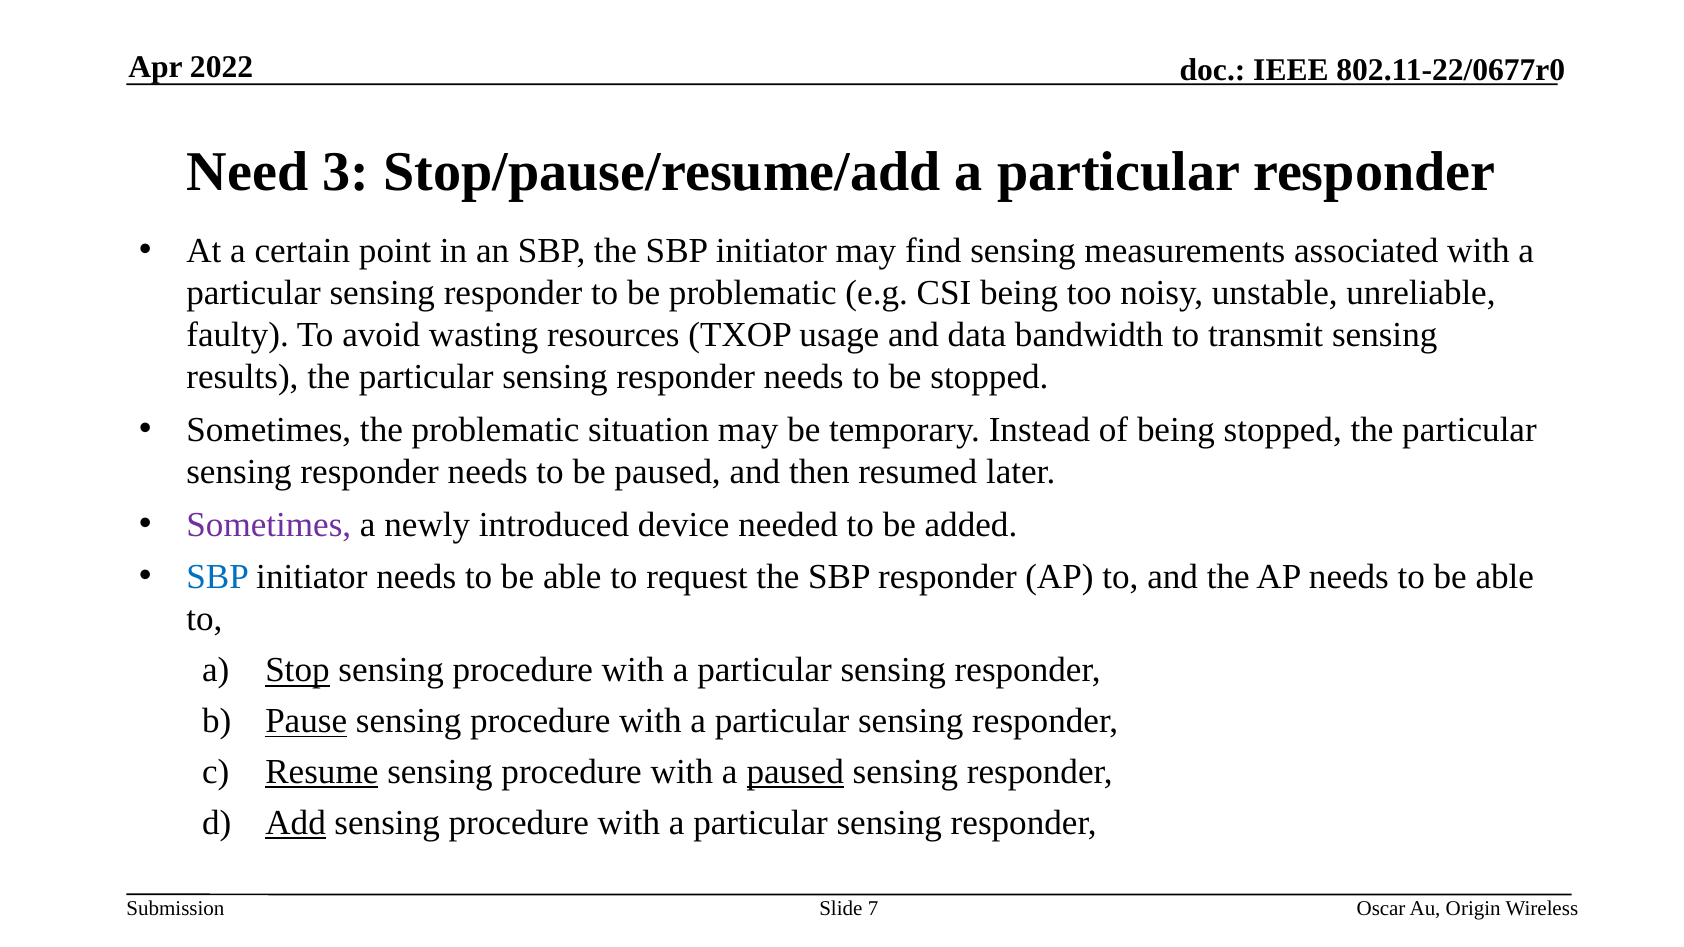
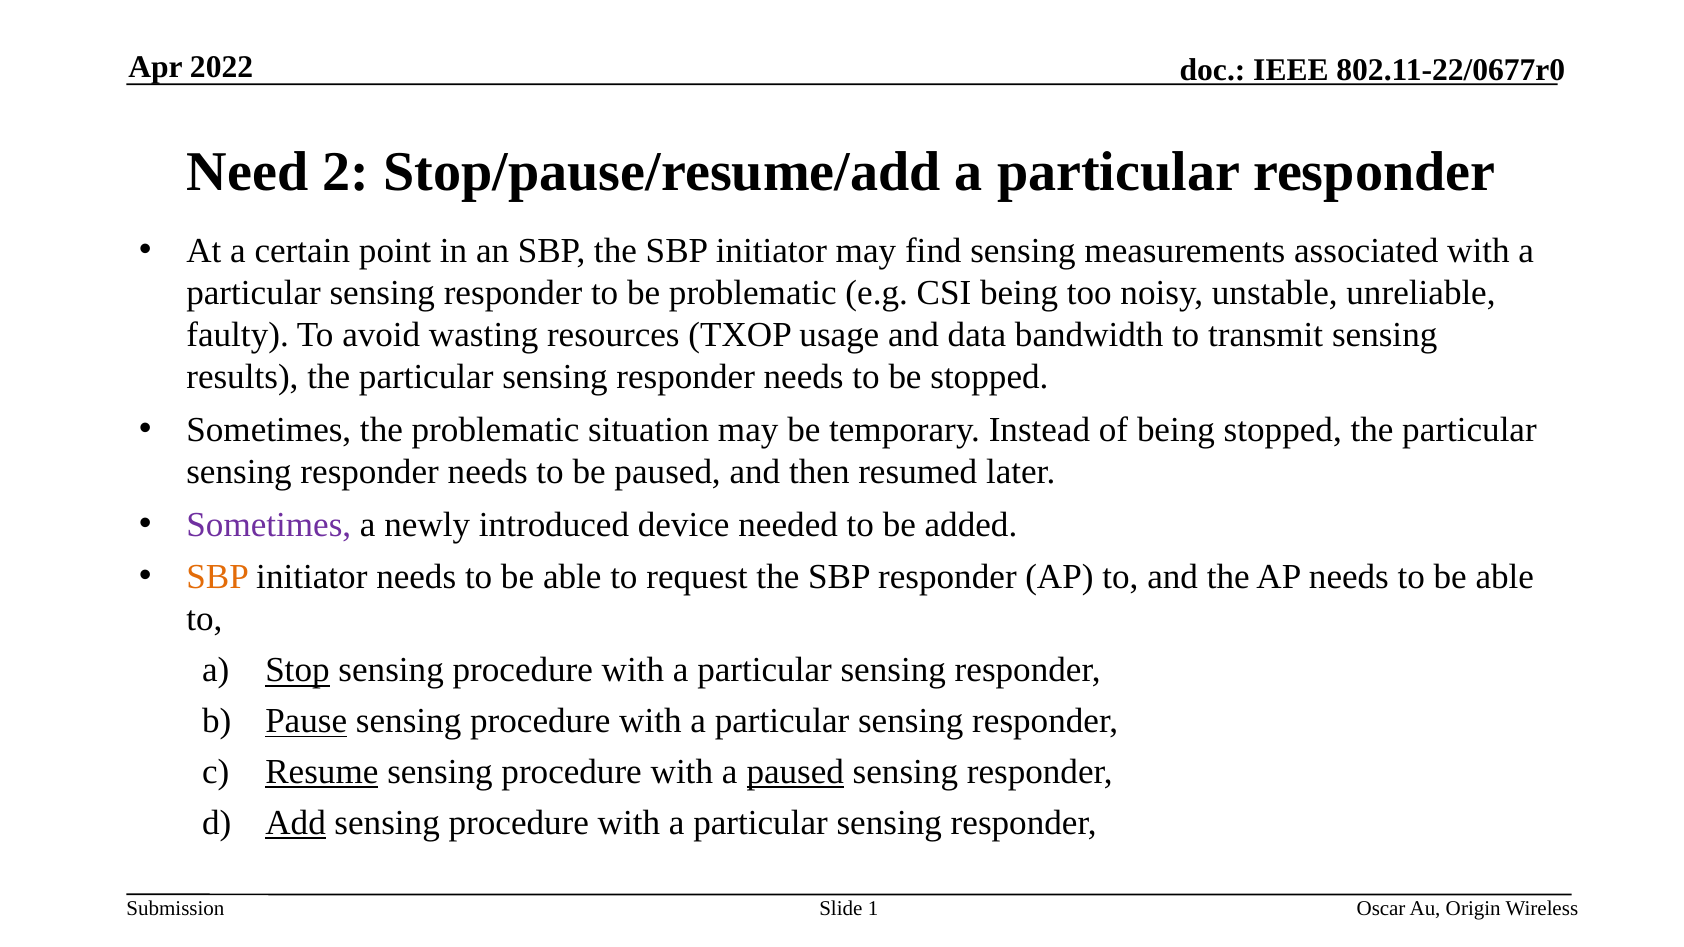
3: 3 -> 2
SBP at (218, 577) colour: blue -> orange
7: 7 -> 1
